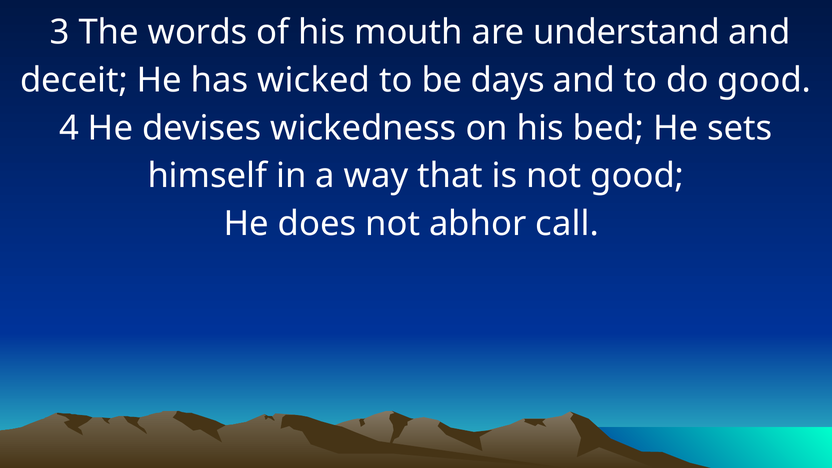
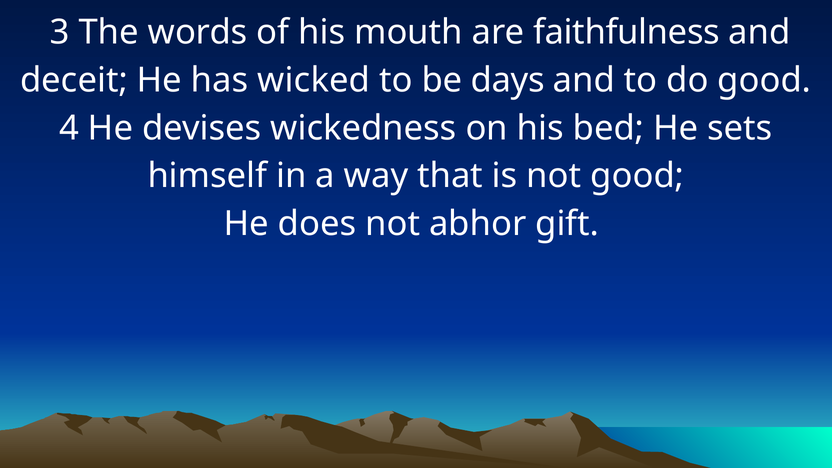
understand: understand -> faithfulness
call: call -> gift
